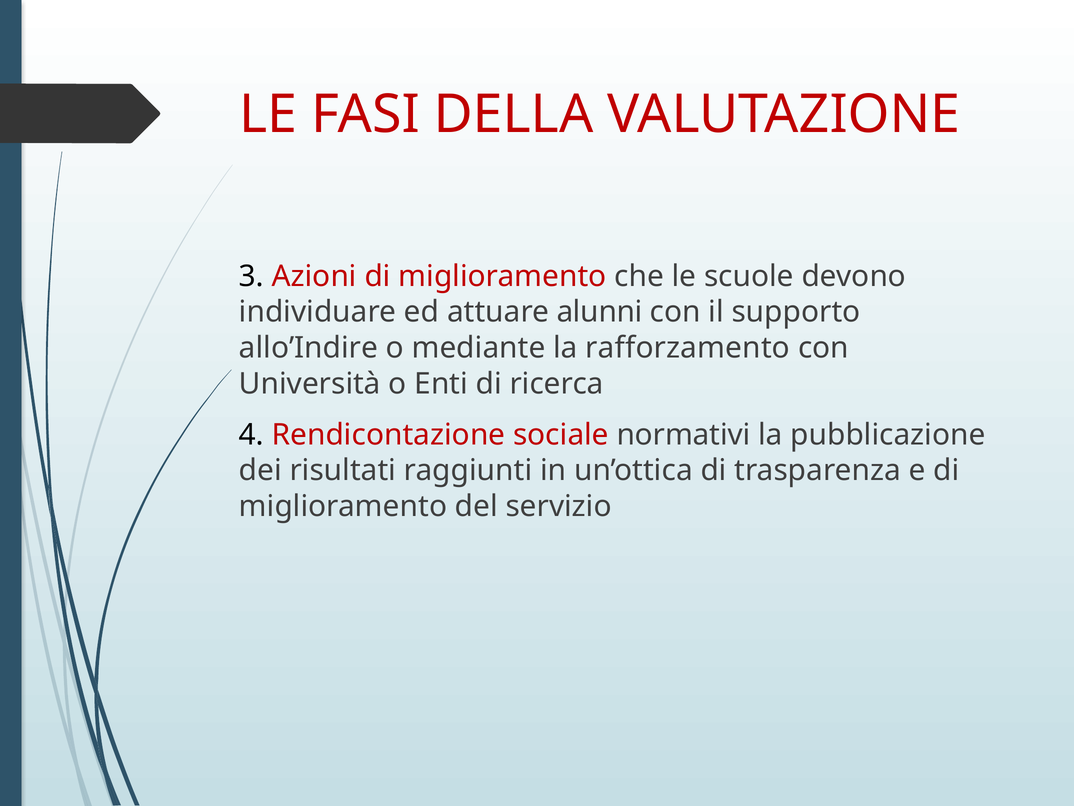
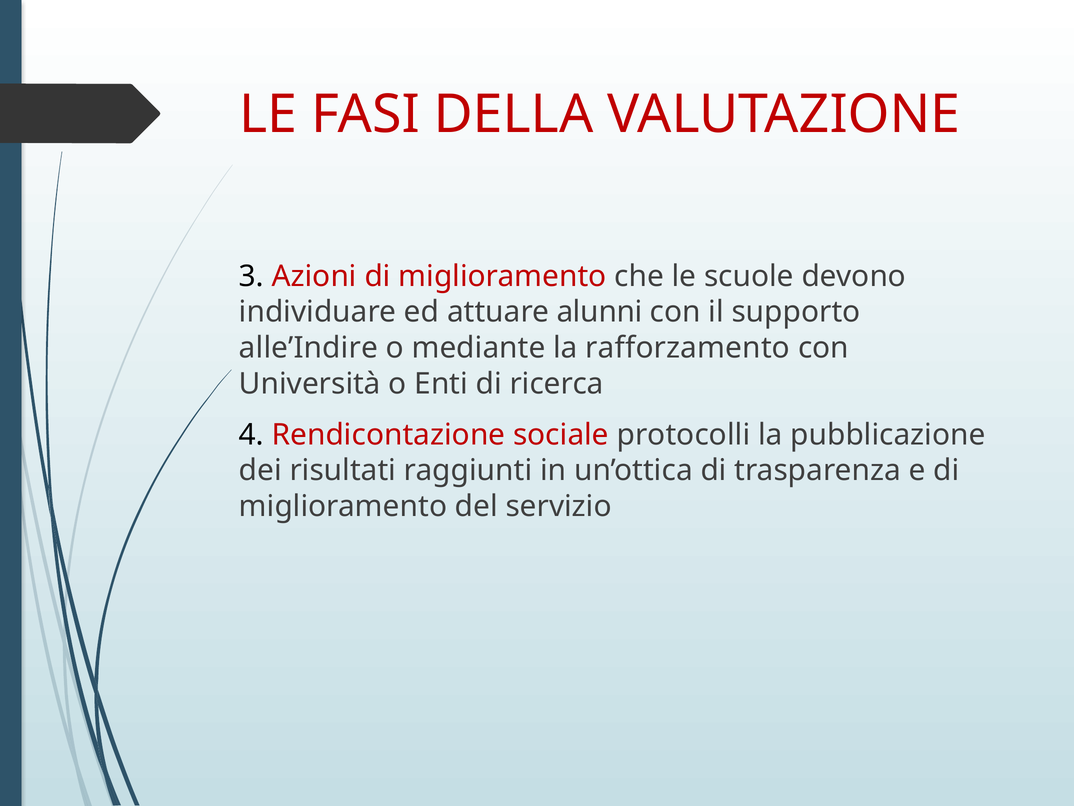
allo’Indire: allo’Indire -> alle’Indire
normativi: normativi -> protocolli
